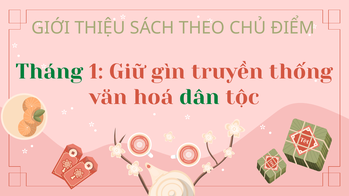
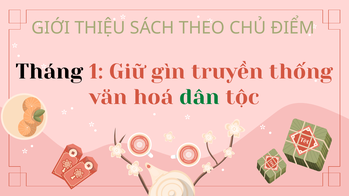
Tháng colour: green -> black
